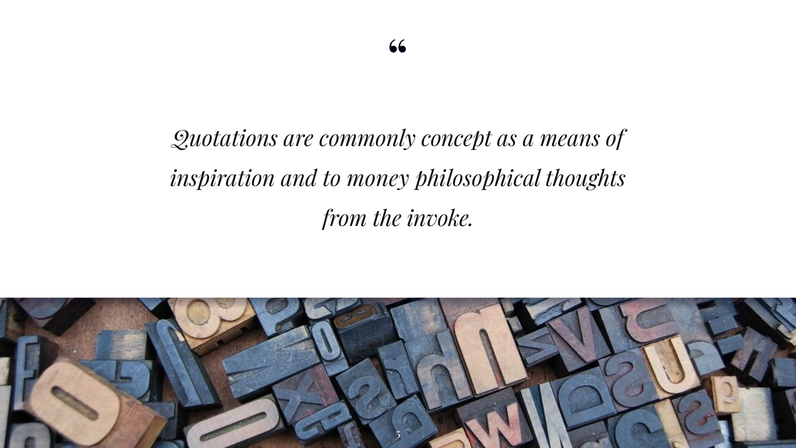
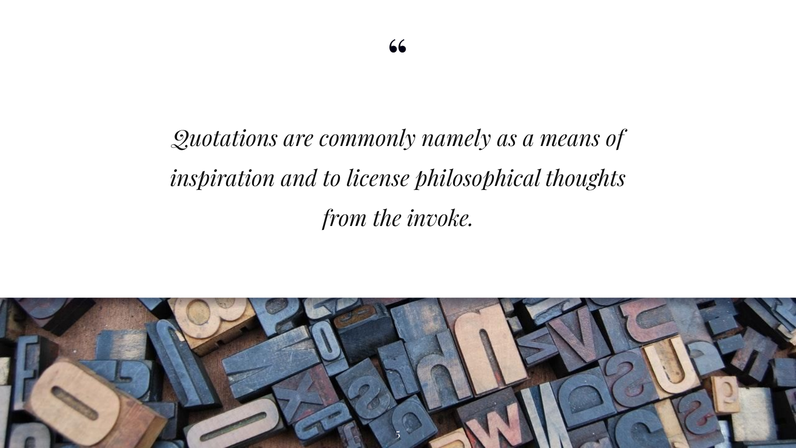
concept: concept -> namely
money: money -> license
